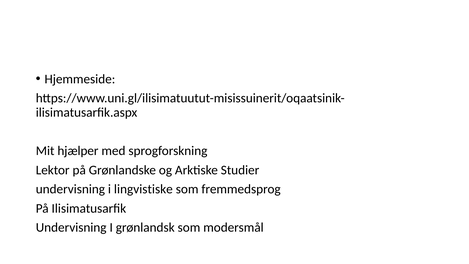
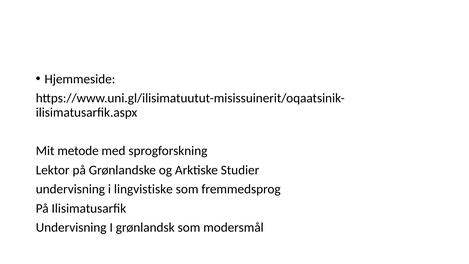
hjælper: hjælper -> metode
